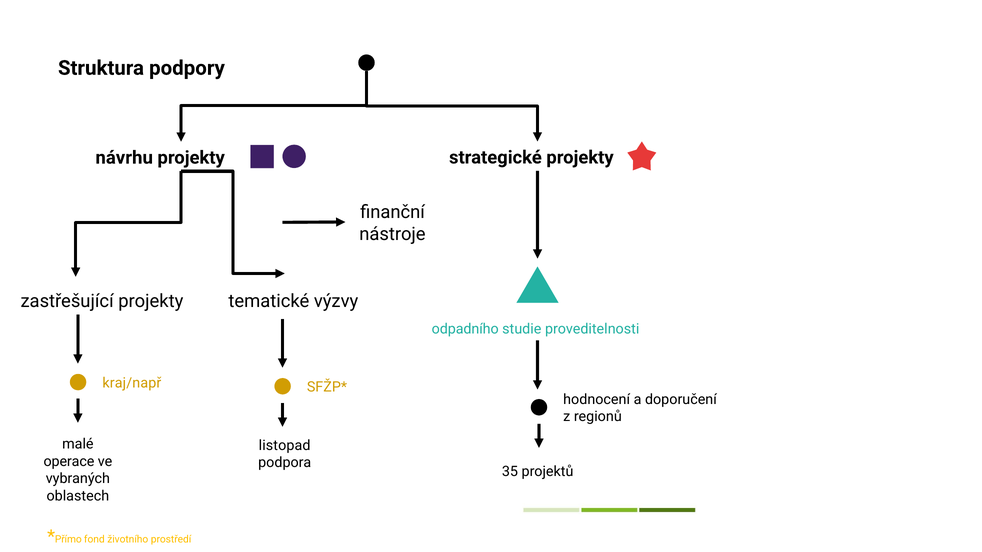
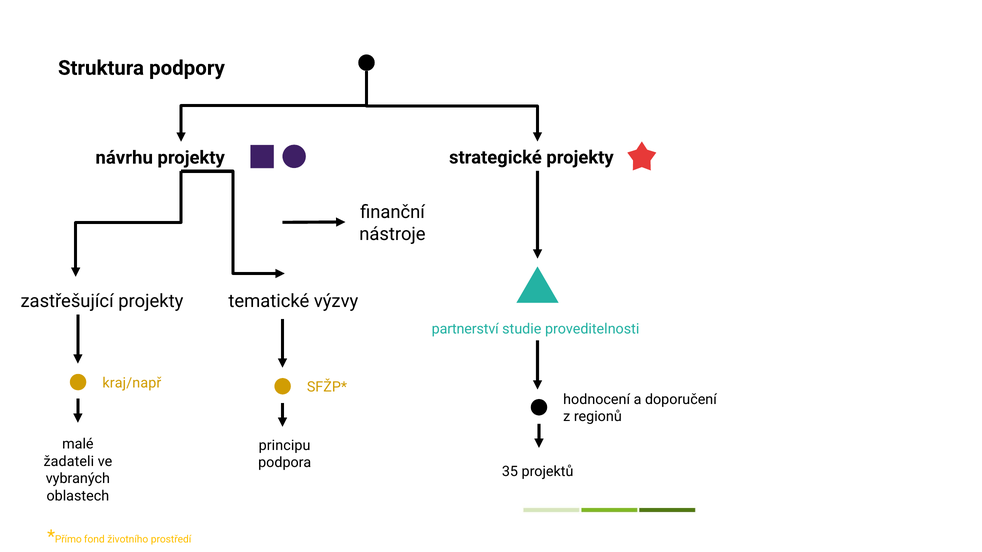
odpadního: odpadního -> partnerství
listopad: listopad -> principu
operace: operace -> žadateli
